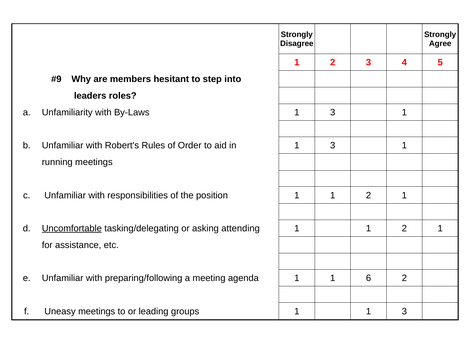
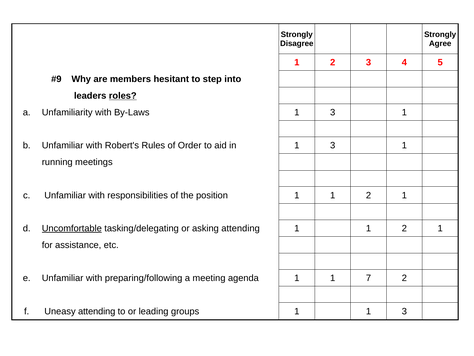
roles underline: none -> present
6: 6 -> 7
Uneasy meetings: meetings -> attending
